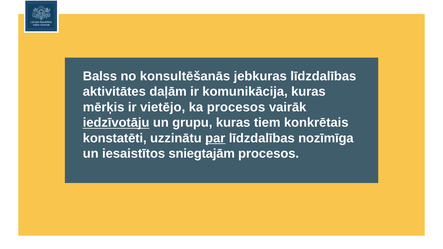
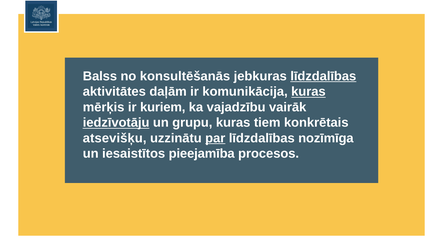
līdzdalības at (323, 76) underline: none -> present
kuras at (308, 92) underline: none -> present
vietējo: vietējo -> kuriem
ka procesos: procesos -> vajadzību
konstatēti: konstatēti -> atsevišķu
sniegtajām: sniegtajām -> pieejamība
